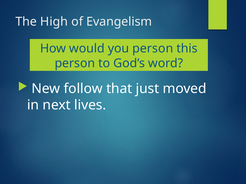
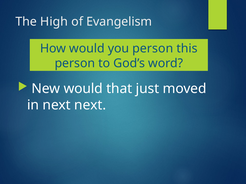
New follow: follow -> would
next lives: lives -> next
